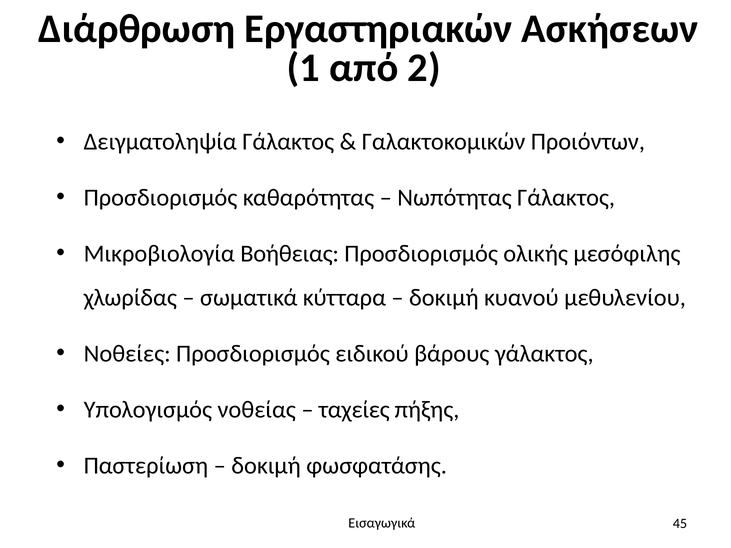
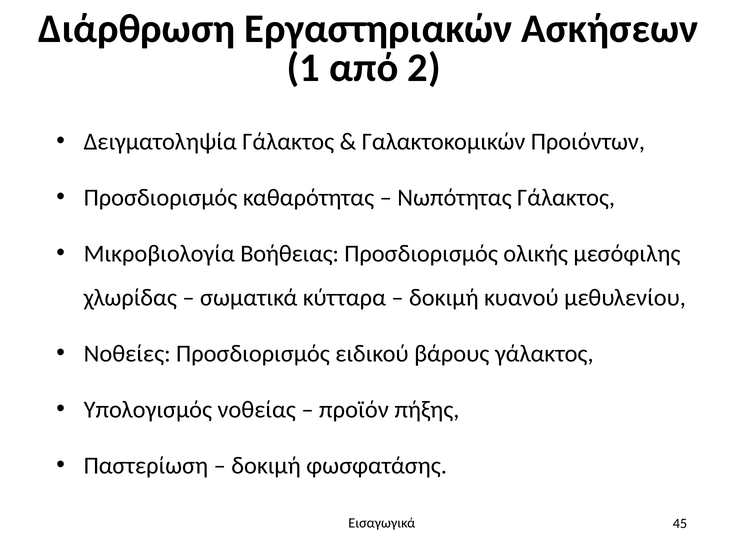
ταχείες: ταχείες -> προϊόν
